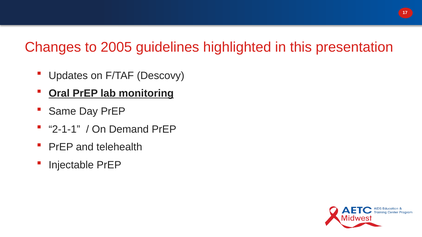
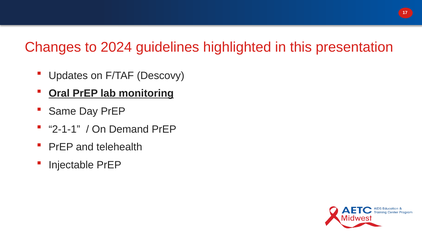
2005: 2005 -> 2024
